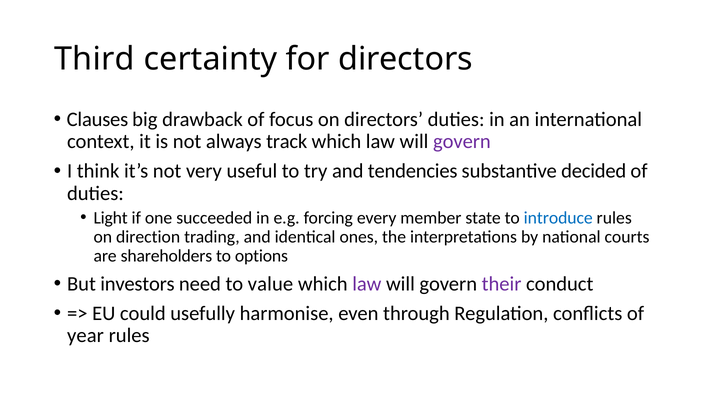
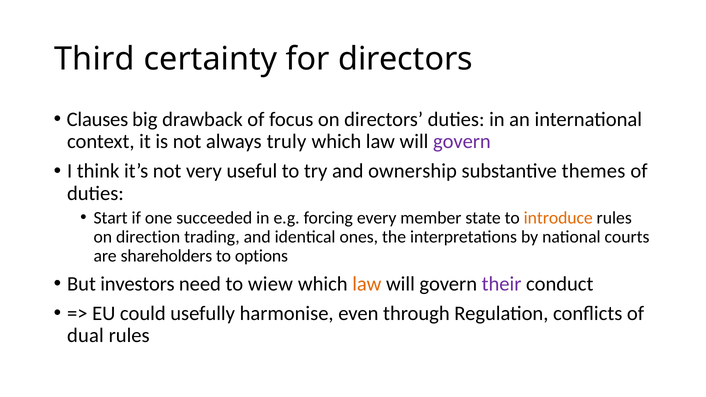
track: track -> truly
tendencies: tendencies -> ownership
decided: decided -> themes
Light: Light -> Start
introduce colour: blue -> orange
value: value -> wiew
law at (367, 284) colour: purple -> orange
year: year -> dual
